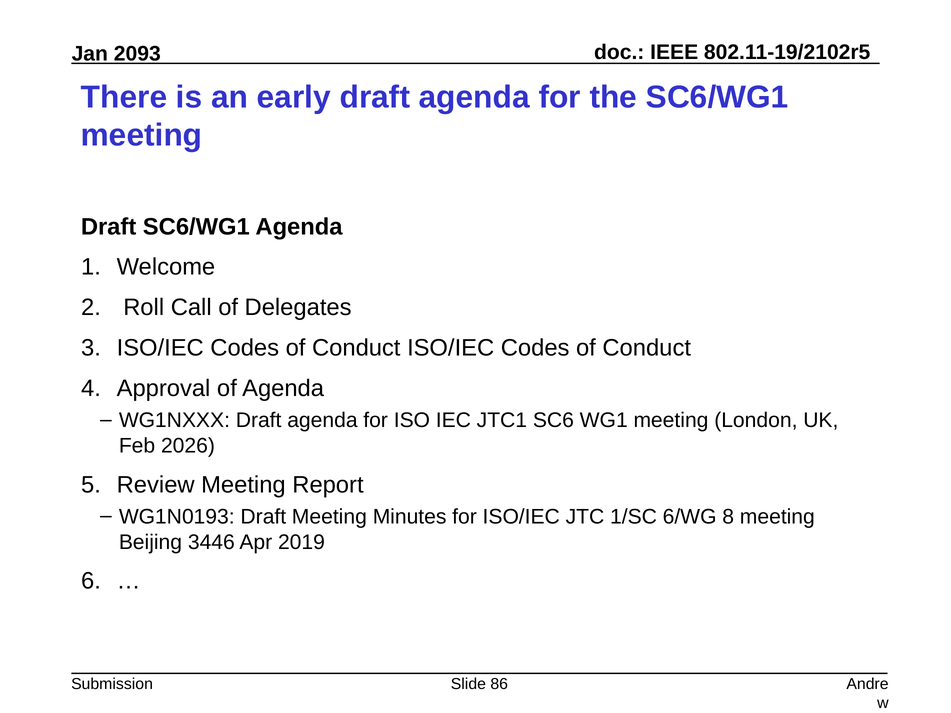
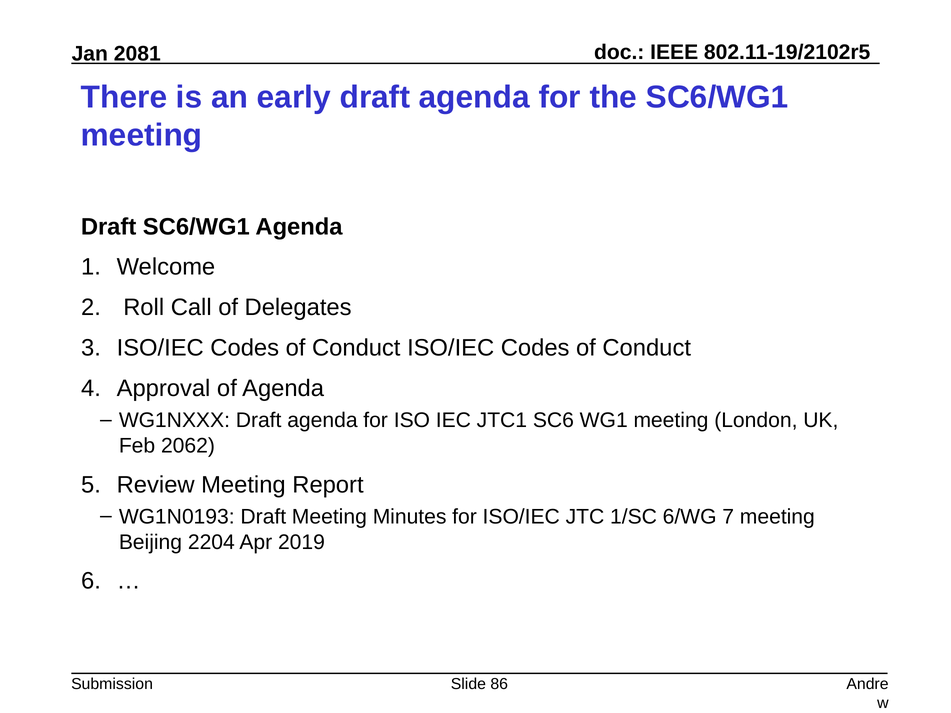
2093: 2093 -> 2081
2026: 2026 -> 2062
8: 8 -> 7
3446: 3446 -> 2204
